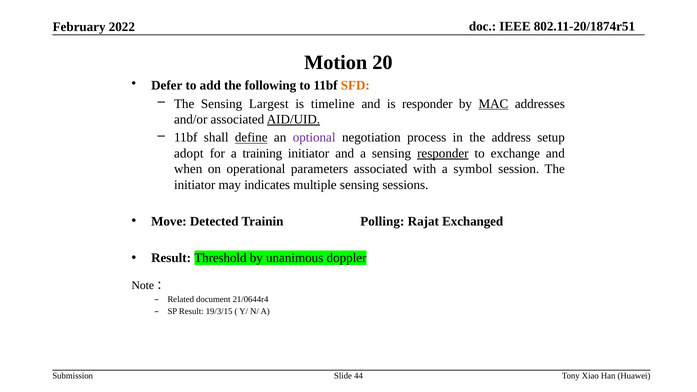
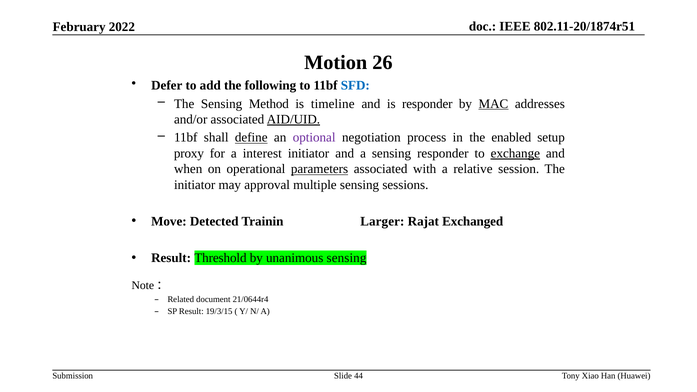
20: 20 -> 26
SFD colour: orange -> blue
Largest: Largest -> Method
address: address -> enabled
adopt: adopt -> proxy
training: training -> interest
responder at (443, 153) underline: present -> none
exchange underline: none -> present
parameters underline: none -> present
symbol: symbol -> relative
indicates: indicates -> approval
Polling: Polling -> Larger
unanimous doppler: doppler -> sensing
